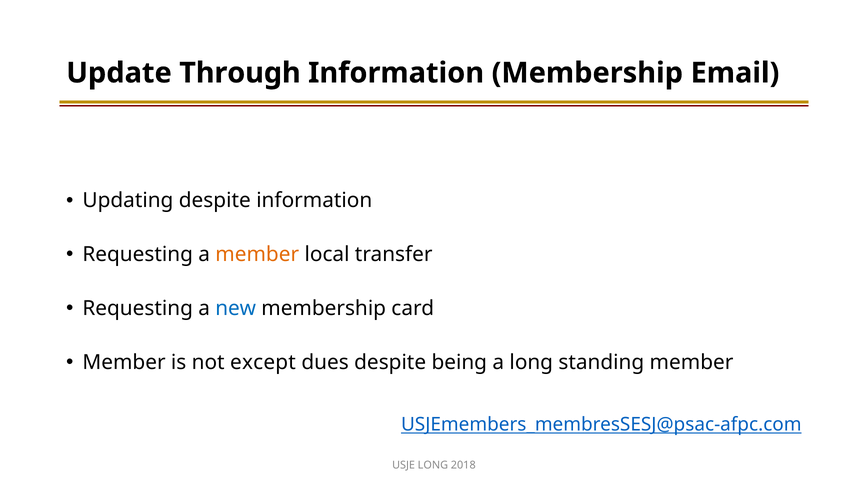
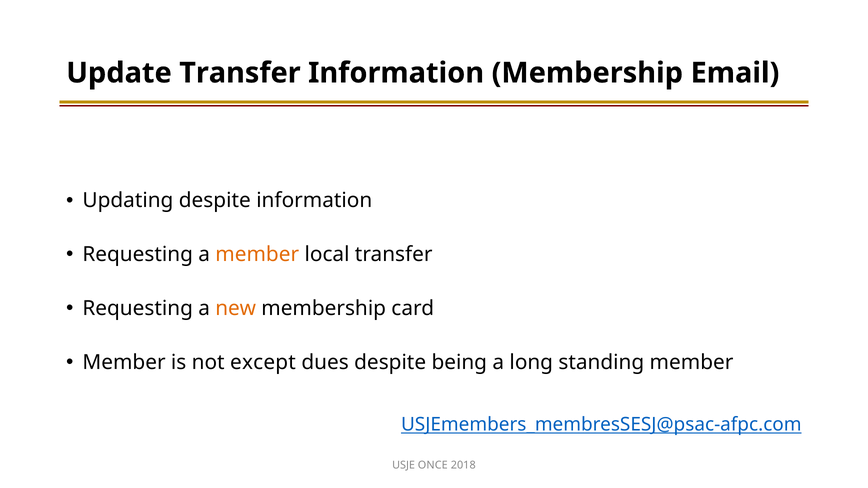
Update Through: Through -> Transfer
new colour: blue -> orange
USJE LONG: LONG -> ONCE
